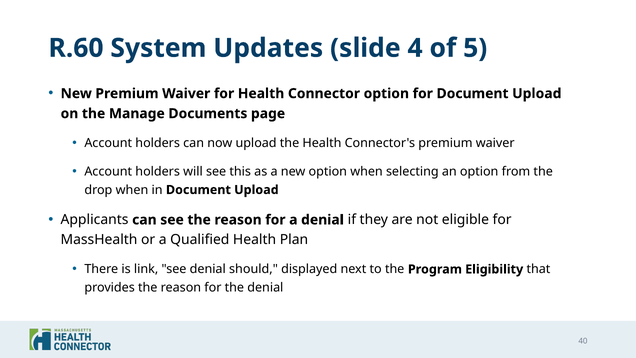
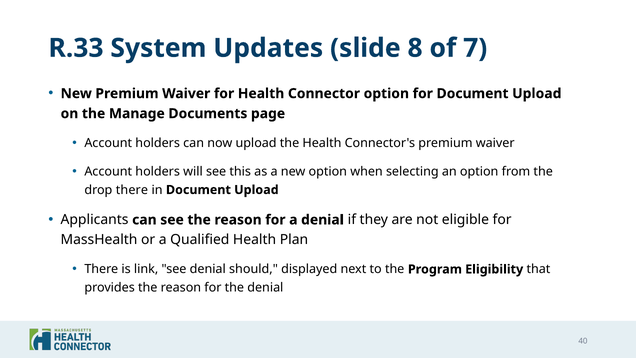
R.60: R.60 -> R.33
4: 4 -> 8
5: 5 -> 7
drop when: when -> there
